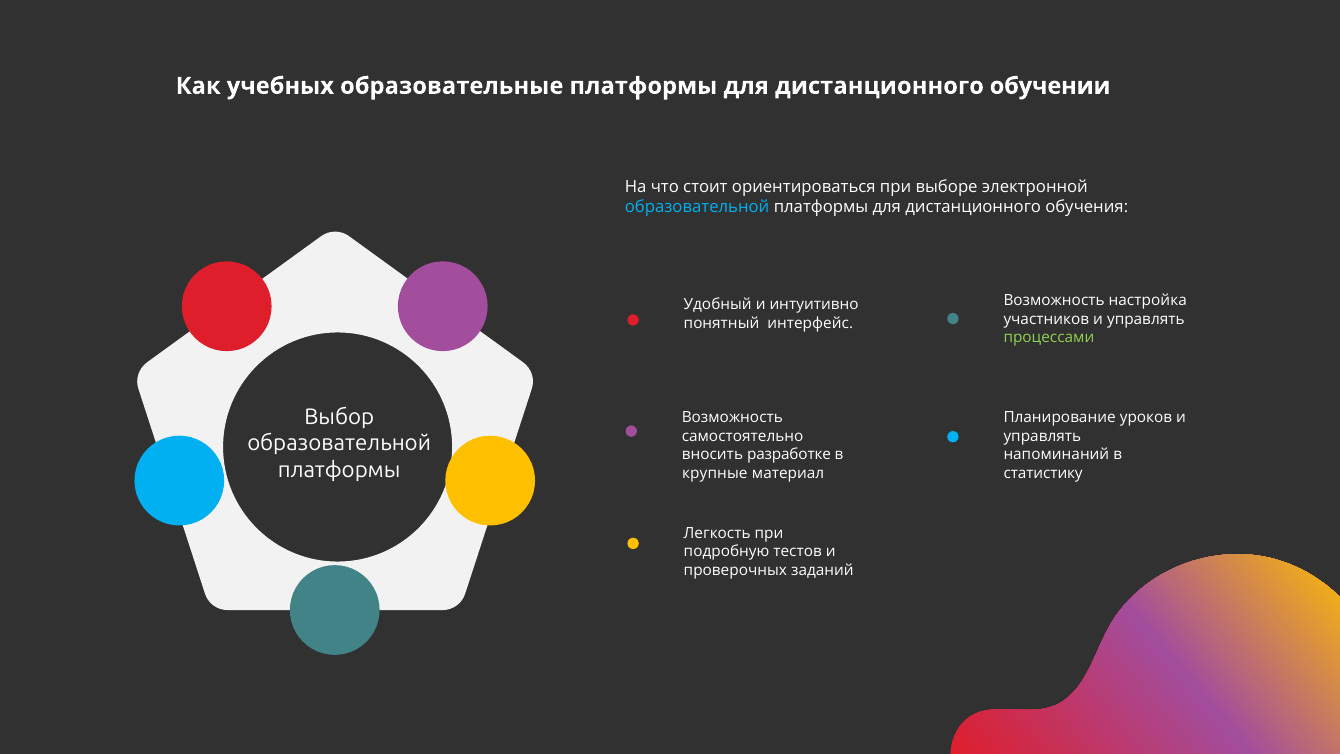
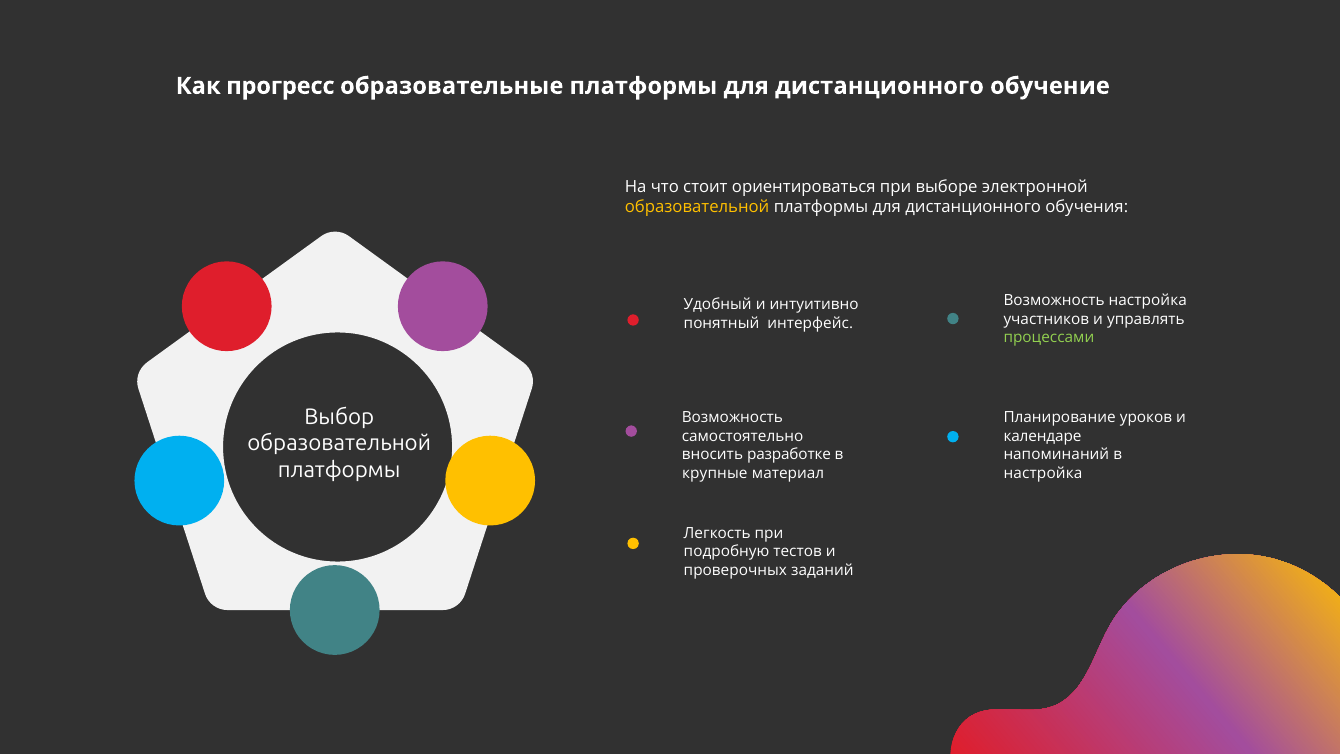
учебных: учебных -> прогресс
обучении: обучении -> обучение
образовательной at (697, 207) colour: light blue -> yellow
управлять at (1042, 436): управлять -> календаре
статистику at (1043, 473): статистику -> настройка
